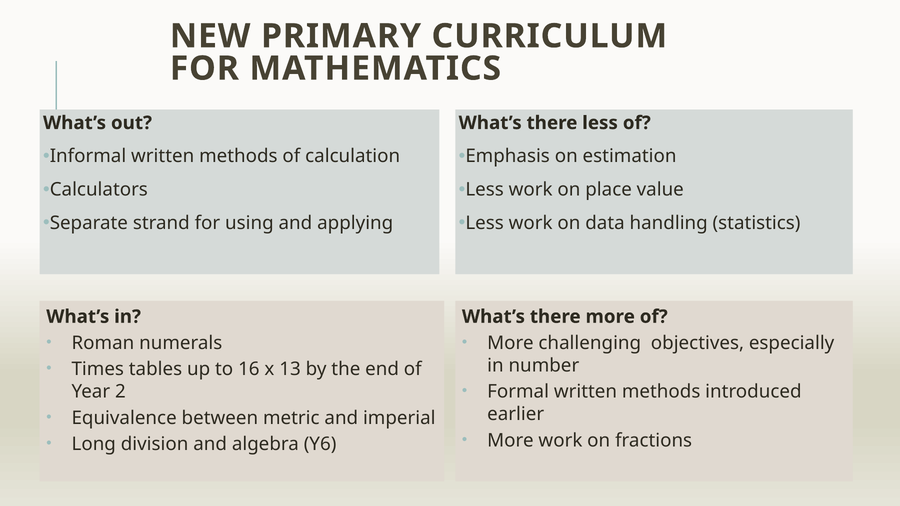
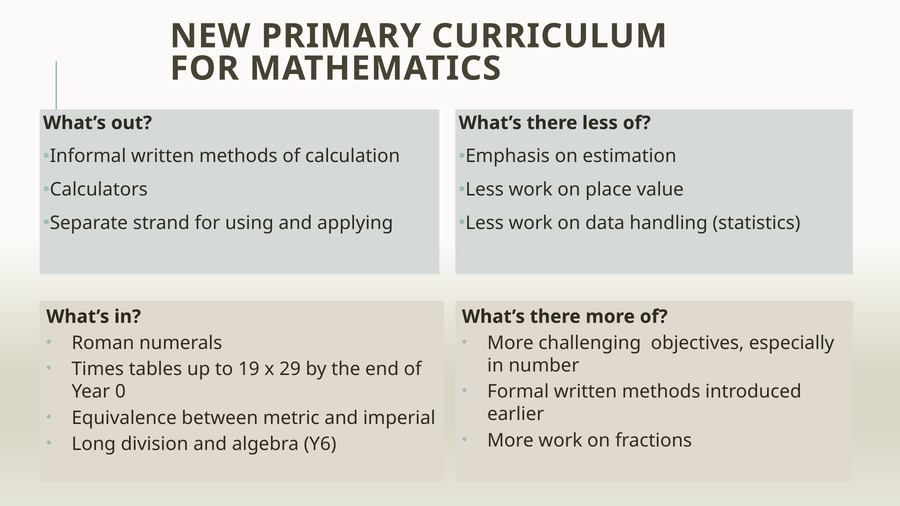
16: 16 -> 19
13: 13 -> 29
2: 2 -> 0
